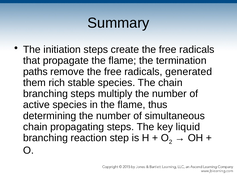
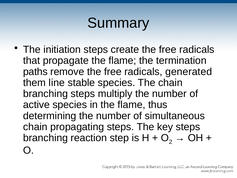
rich: rich -> line
key liquid: liquid -> steps
